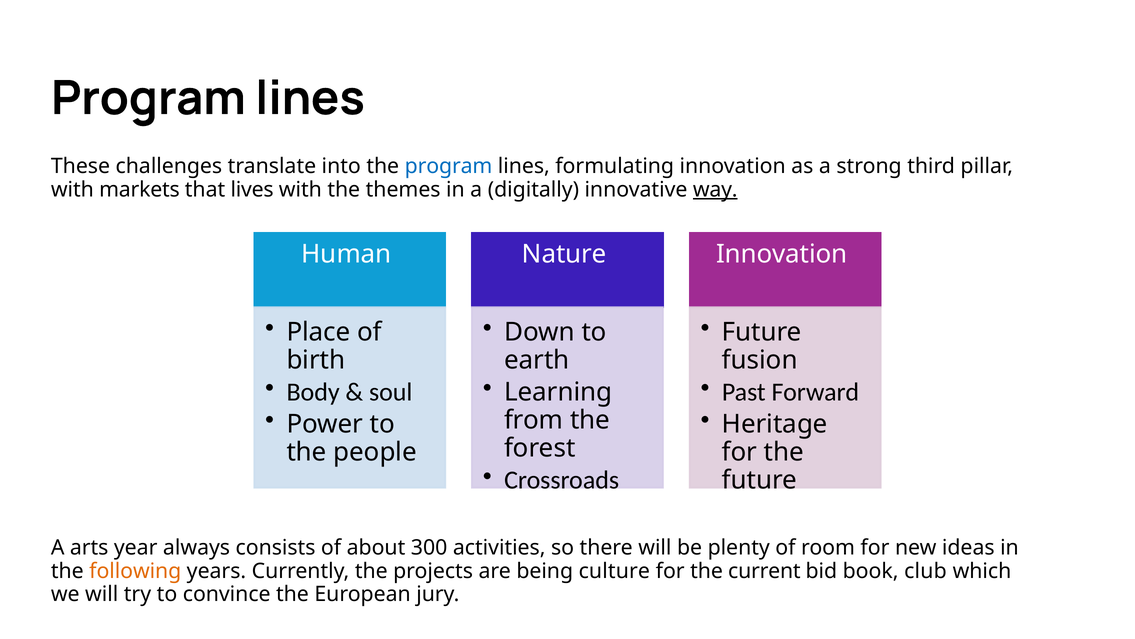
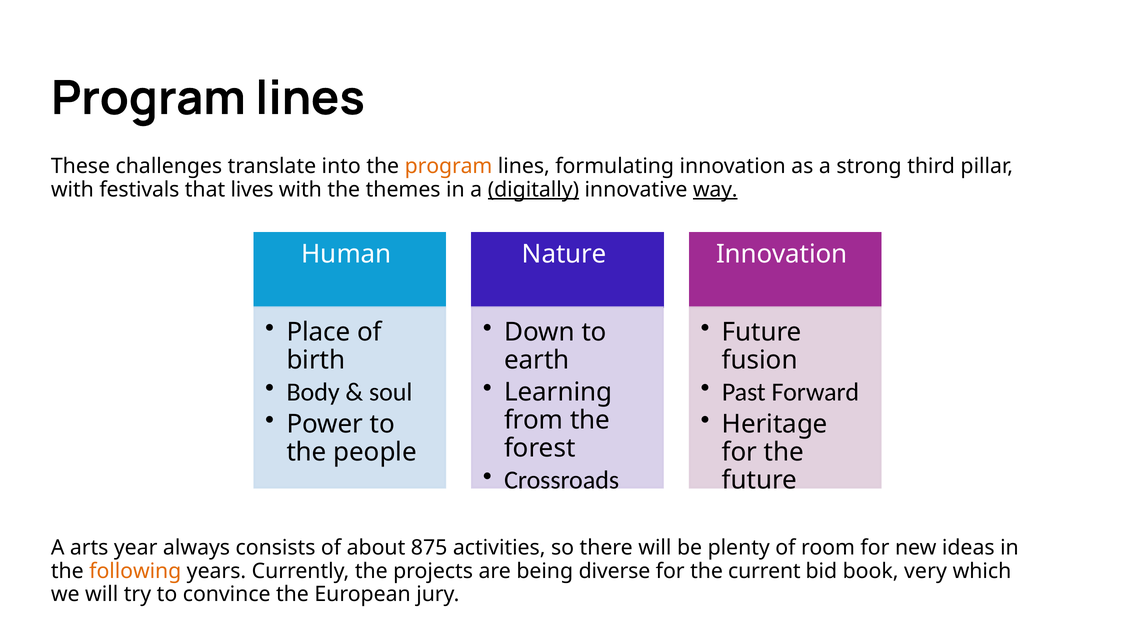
program at (449, 166) colour: blue -> orange
markets: markets -> festivals
digitally underline: none -> present
300: 300 -> 875
culture: culture -> diverse
club: club -> very
